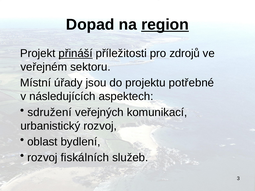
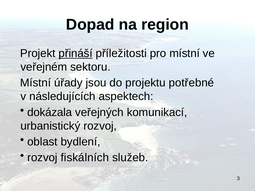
region underline: present -> none
pro zdrojů: zdrojů -> místní
sdružení: sdružení -> dokázala
